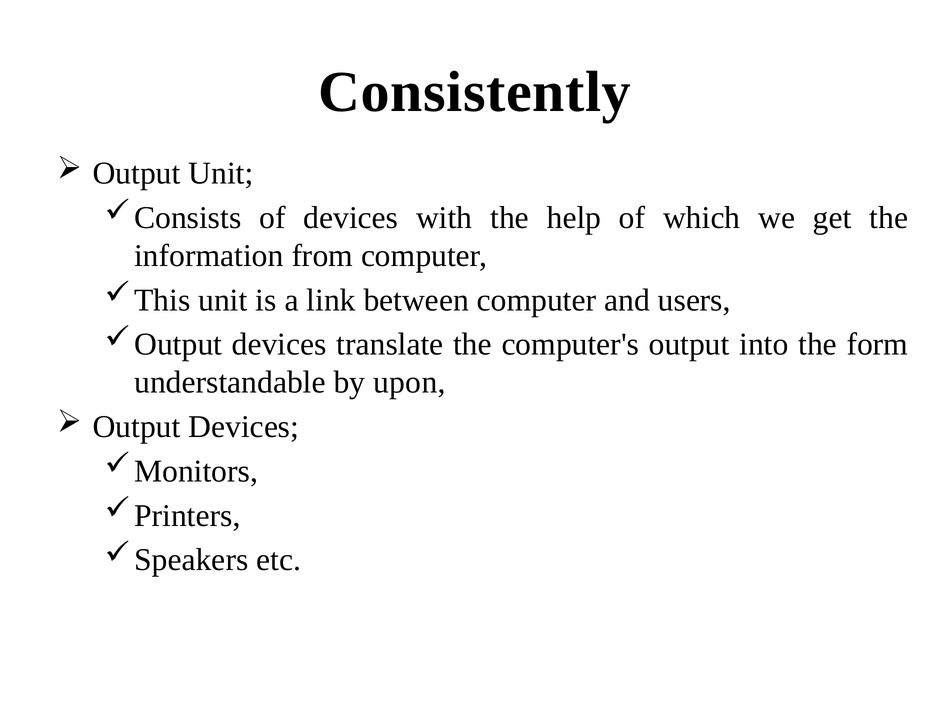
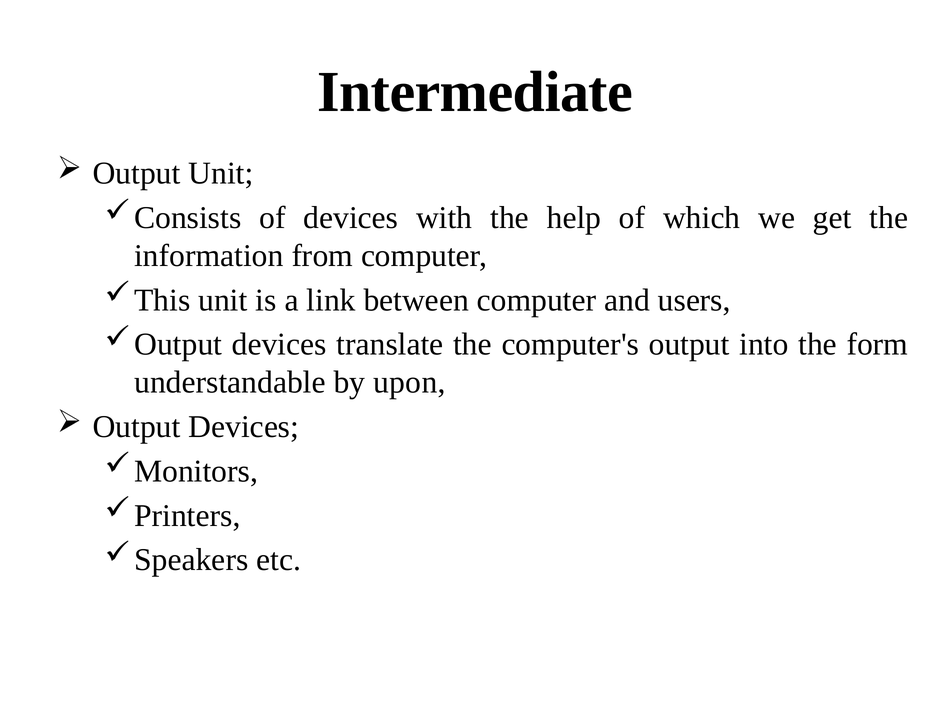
Consistently: Consistently -> Intermediate
